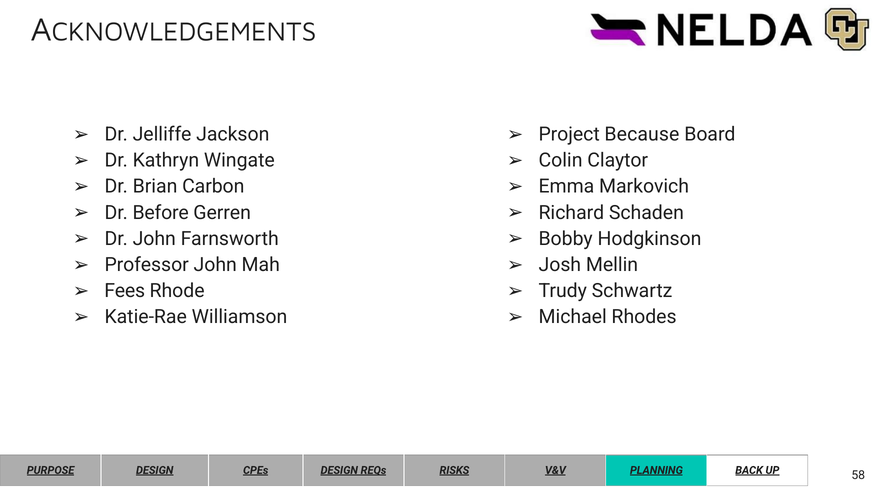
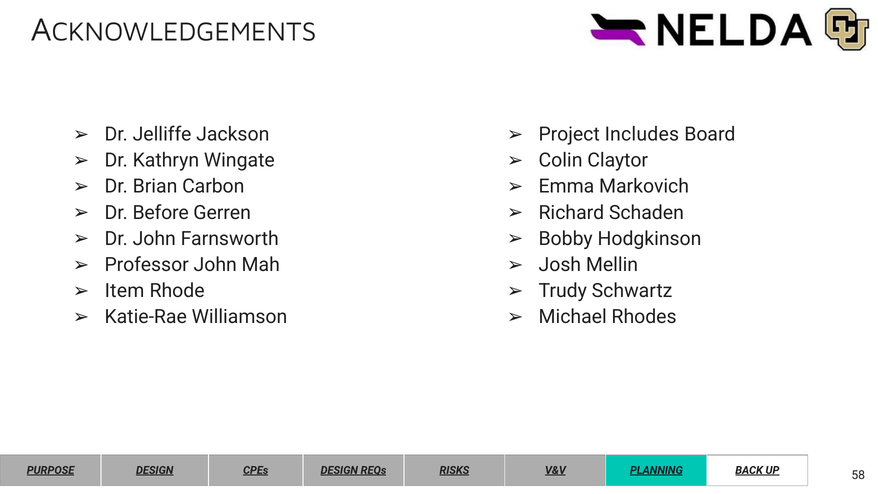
Because: Because -> Includes
Fees: Fees -> Item
